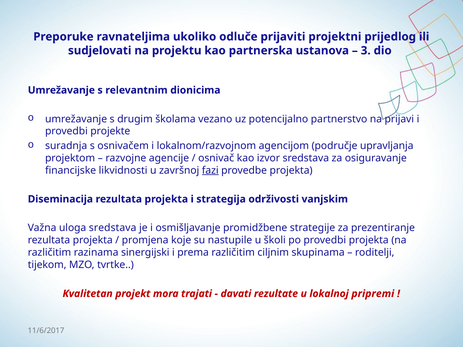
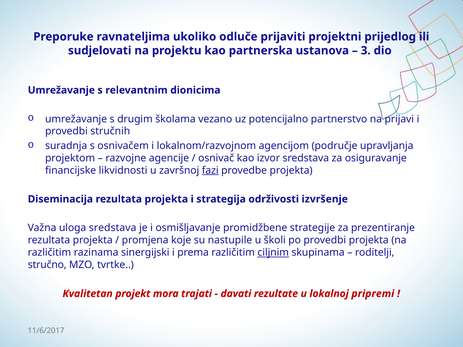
projekte: projekte -> stručnih
vanjskim: vanjskim -> izvršenje
ciljnim underline: none -> present
tijekom: tijekom -> stručno
